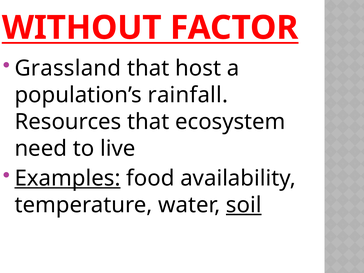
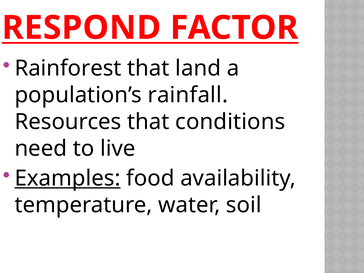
WITHOUT: WITHOUT -> RESPOND
Grassland: Grassland -> Rainforest
host: host -> land
ecosystem: ecosystem -> conditions
soil underline: present -> none
